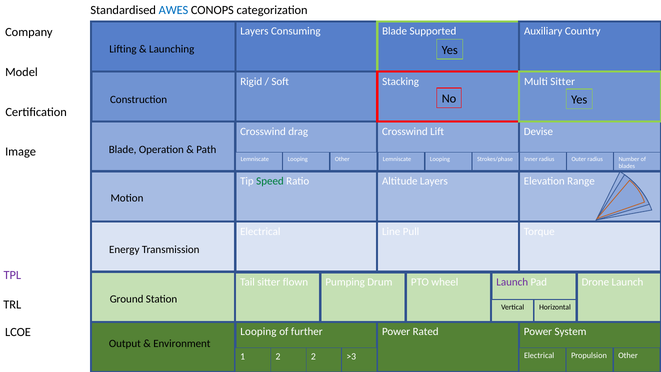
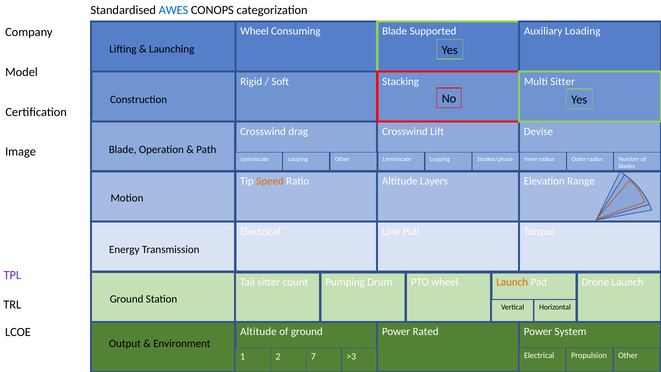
Layers at (254, 31): Layers -> Wheel
Country: Country -> Loading
Speed colour: green -> orange
flown: flown -> count
Launch at (512, 282) colour: purple -> orange
Looping at (258, 331): Looping -> Altitude
of further: further -> ground
2 2: 2 -> 7
